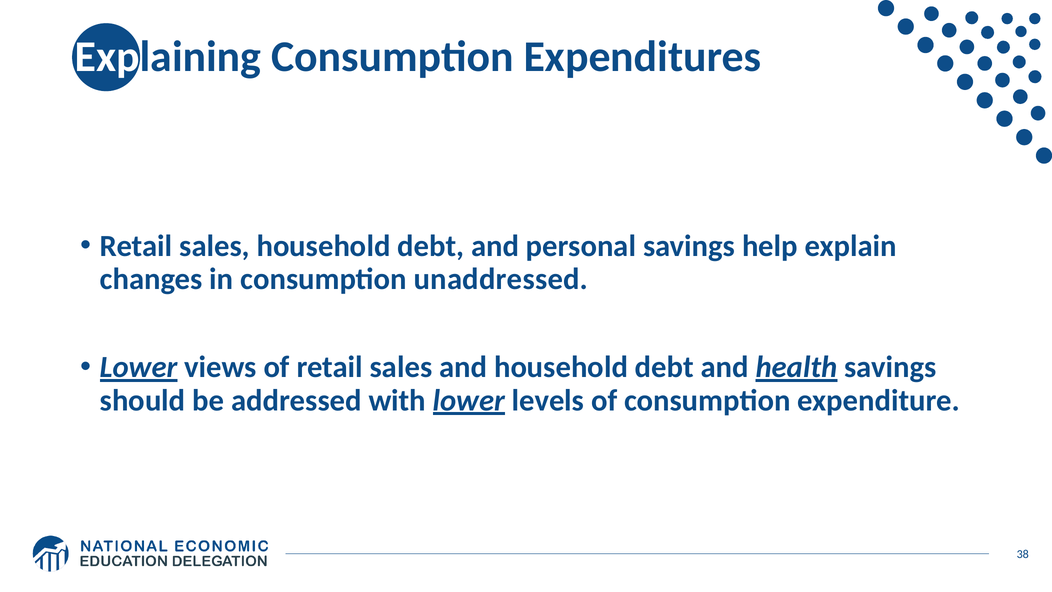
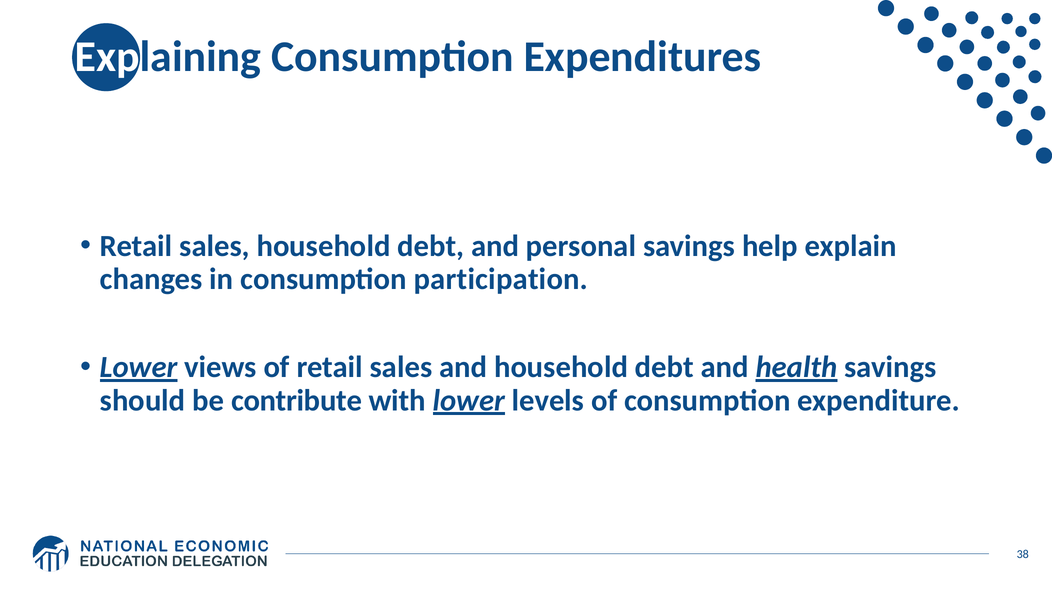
unaddressed: unaddressed -> participation
addressed: addressed -> contribute
